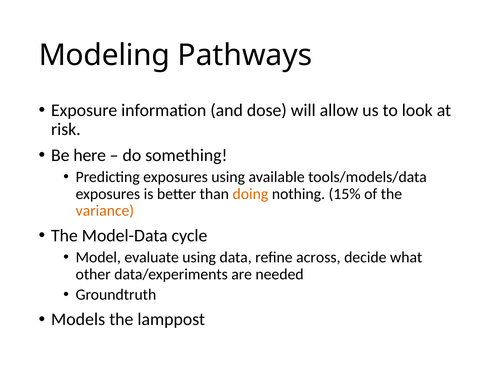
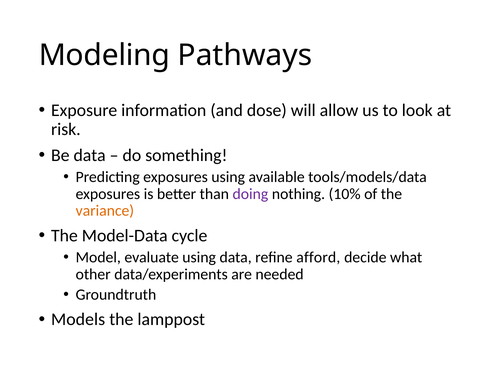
Be here: here -> data
doing colour: orange -> purple
15%: 15% -> 10%
across: across -> afford
